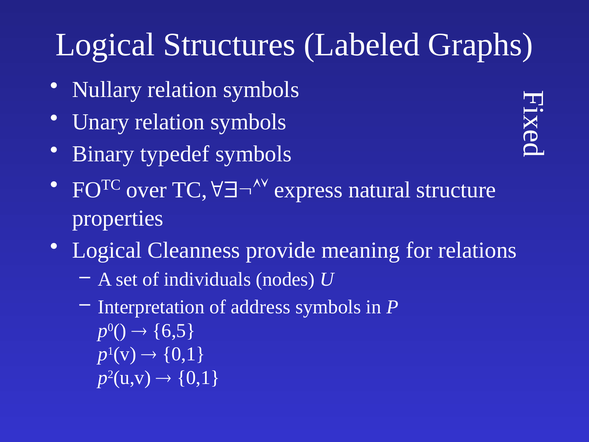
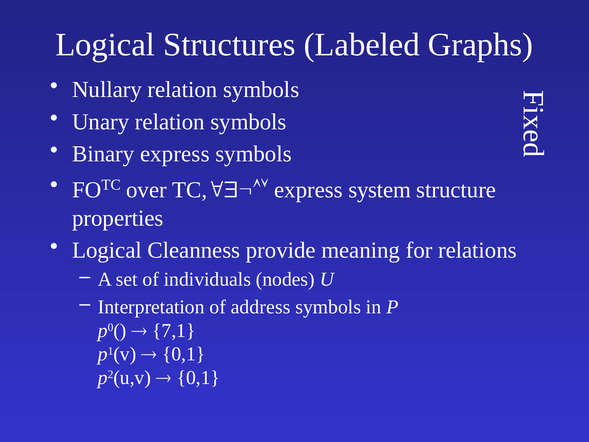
Binary typedef: typedef -> express
natural: natural -> system
6,5: 6,5 -> 7,1
